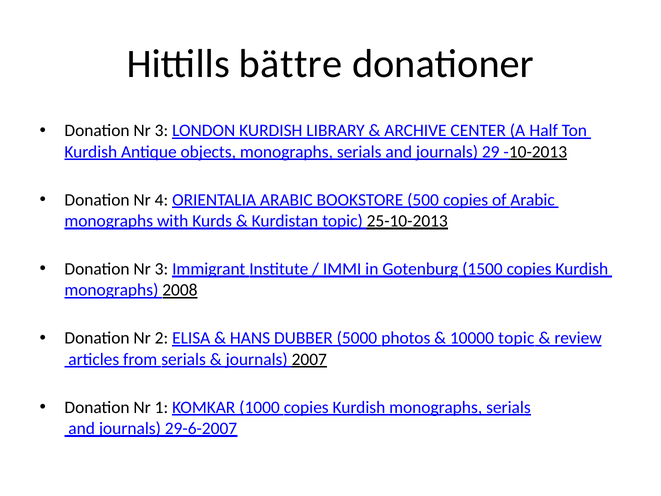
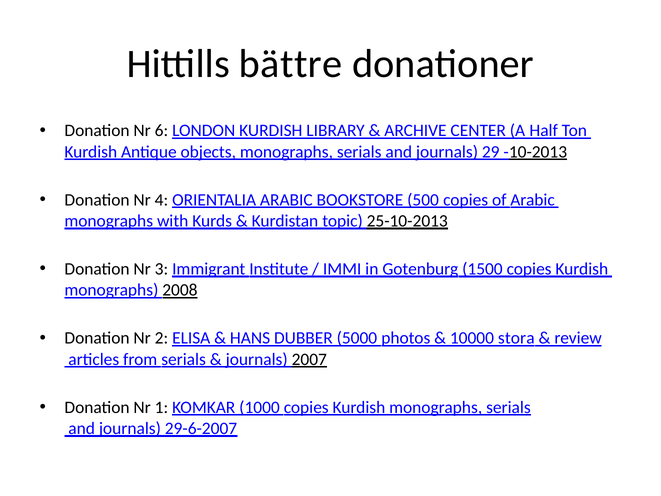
3 at (161, 131): 3 -> 6
10000 topic: topic -> stora
